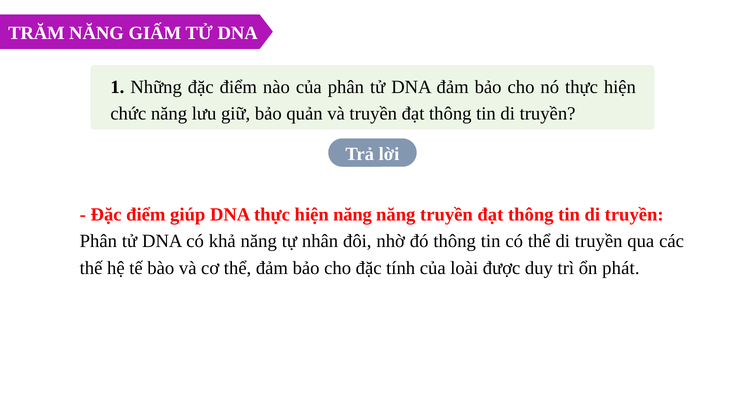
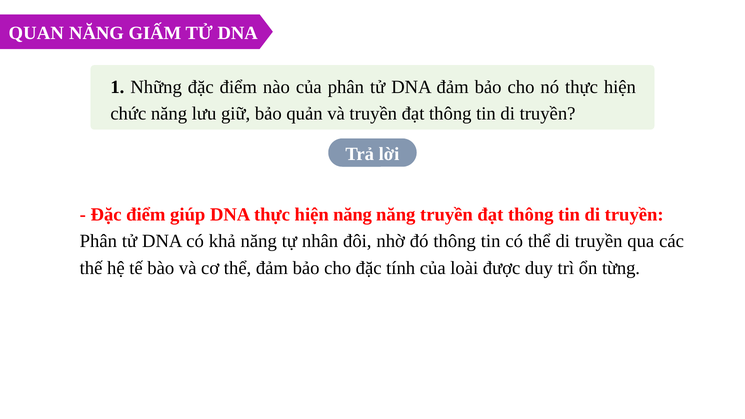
TRĂM: TRĂM -> QUAN
phát: phát -> từng
